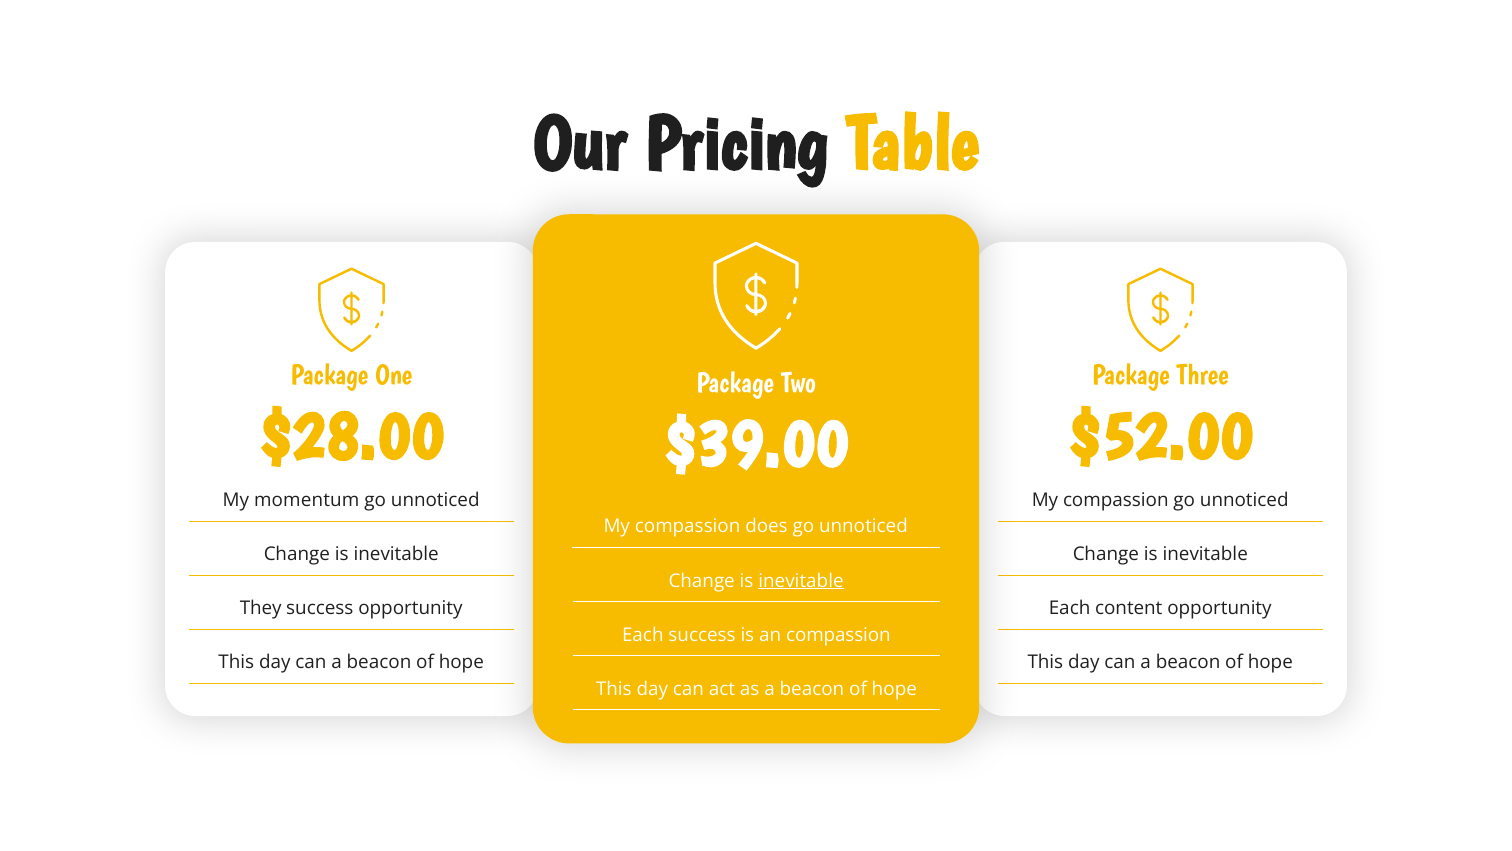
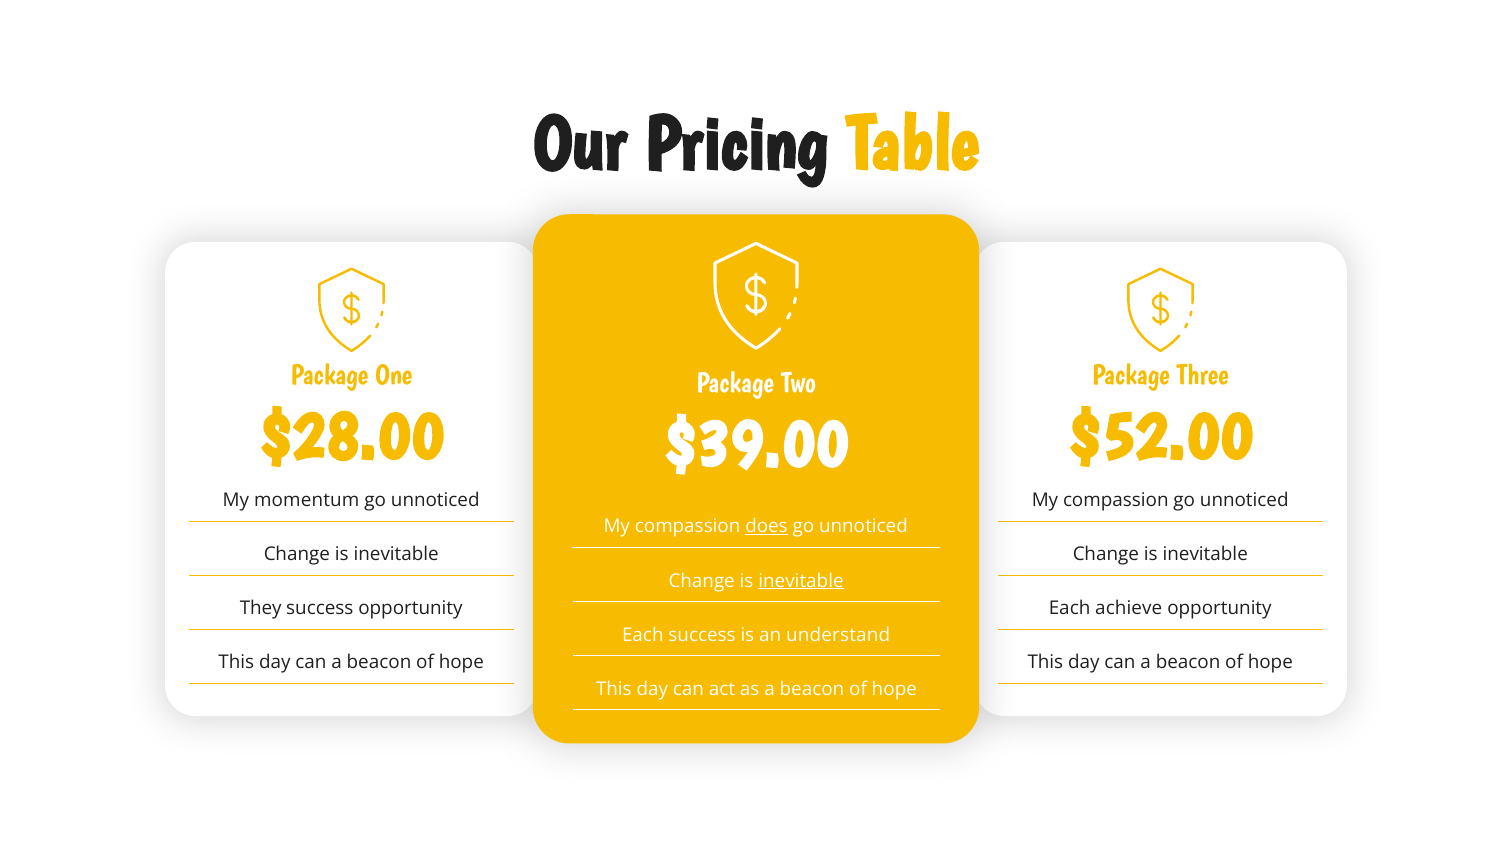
does underline: none -> present
content: content -> achieve
an compassion: compassion -> understand
